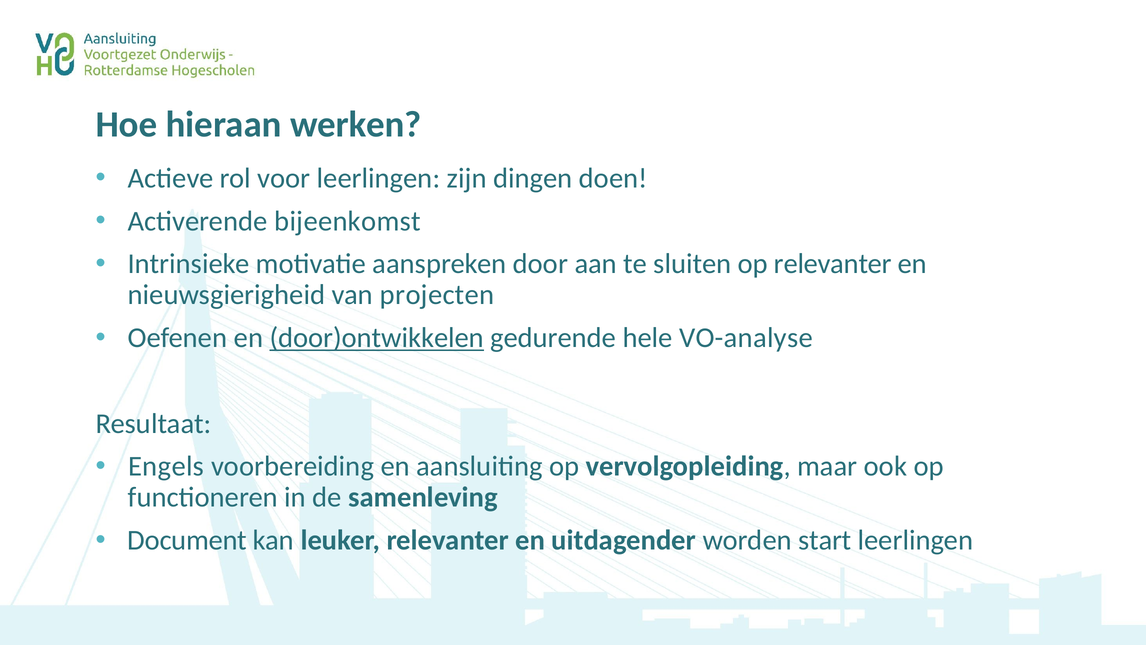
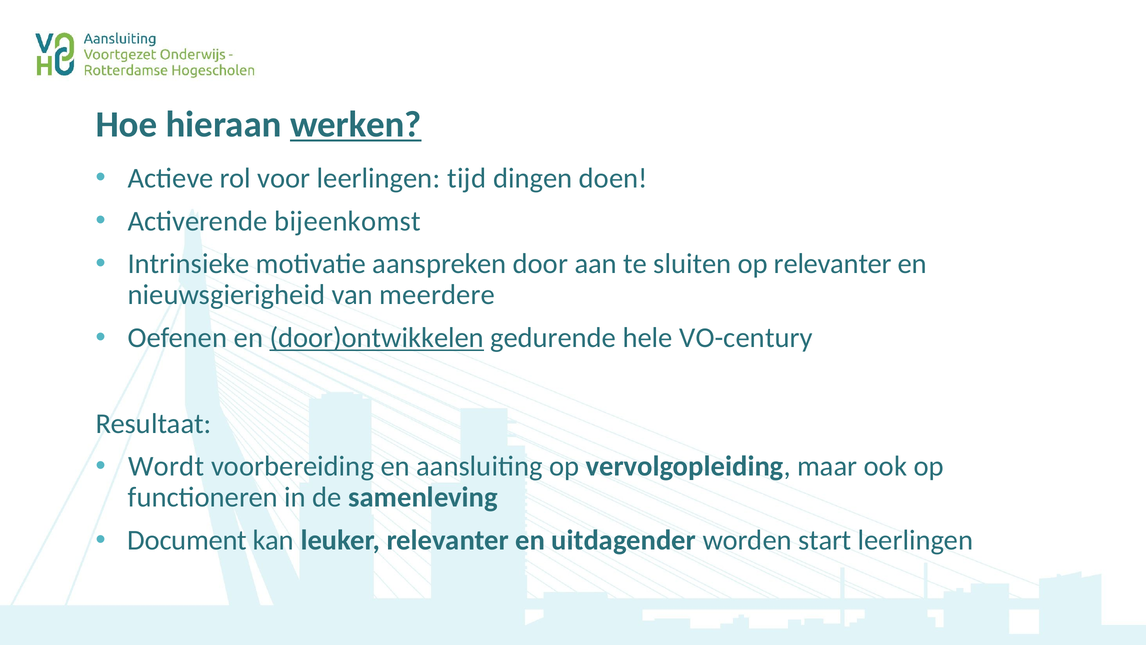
werken underline: none -> present
zijn: zijn -> tijd
projecten: projecten -> meerdere
VO-analyse: VO-analyse -> VO-century
Engels: Engels -> Wordt
